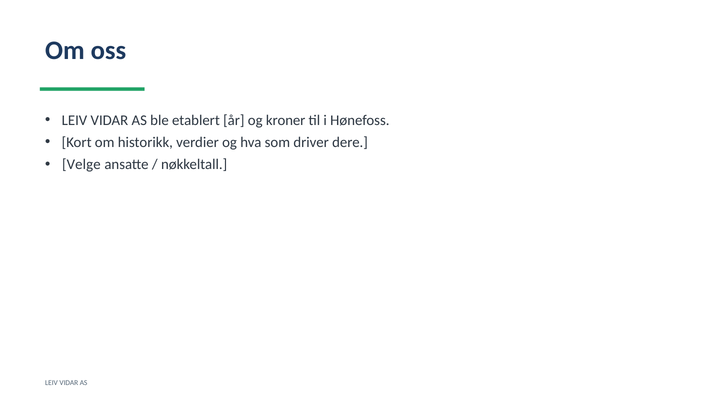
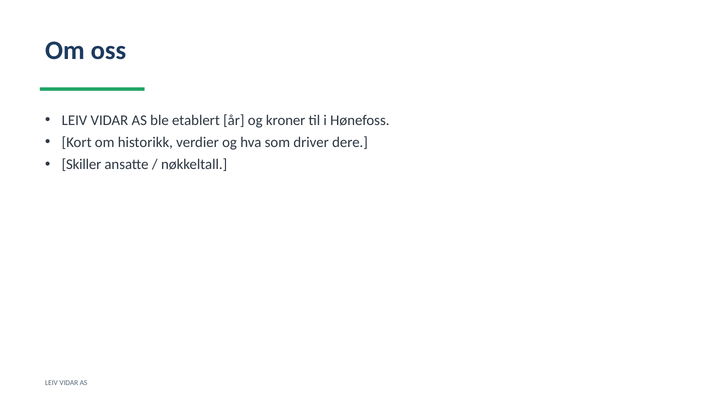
Velge: Velge -> Skiller
